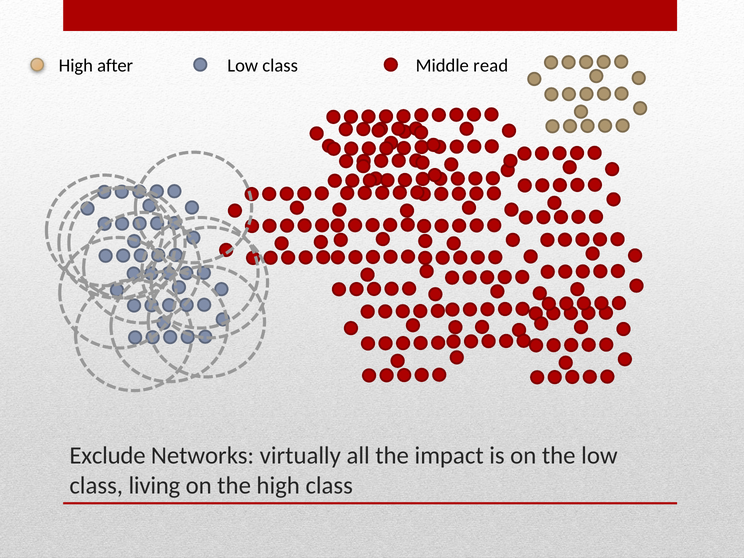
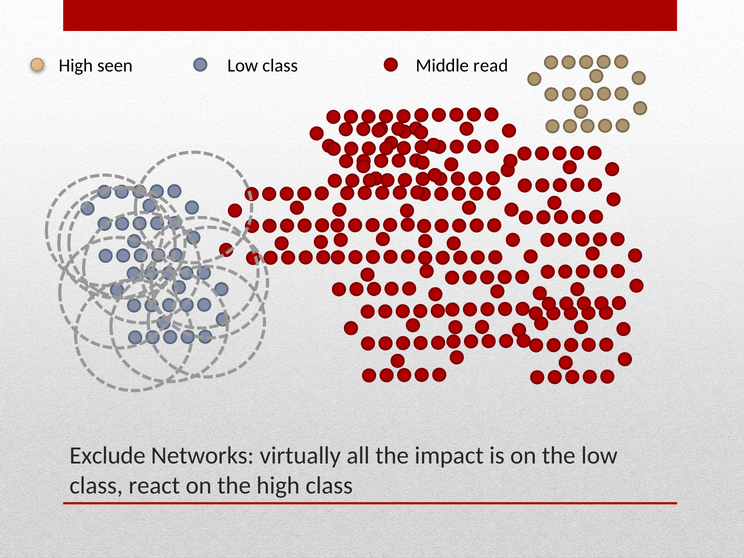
after: after -> seen
living: living -> react
